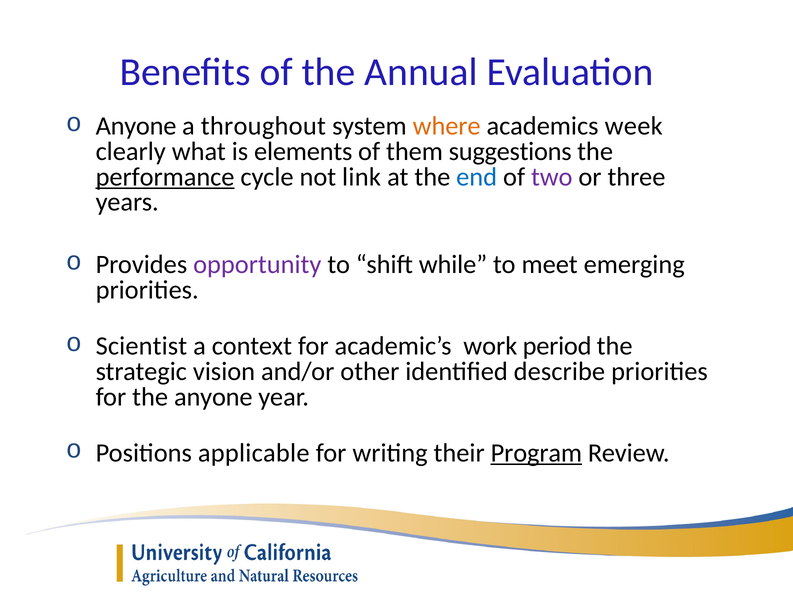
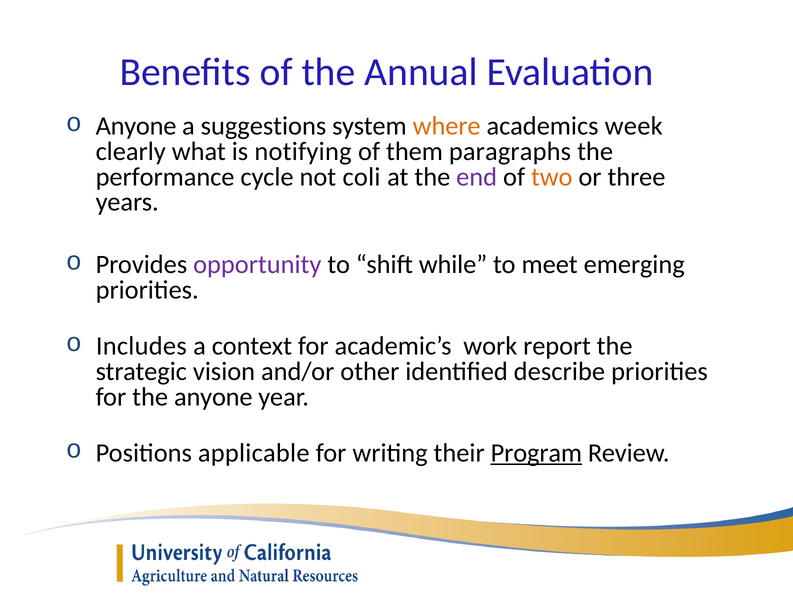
throughout: throughout -> suggestions
elements: elements -> notifying
suggestions: suggestions -> paragraphs
performance underline: present -> none
link: link -> coli
end colour: blue -> purple
two colour: purple -> orange
Scientist: Scientist -> Includes
period: period -> report
